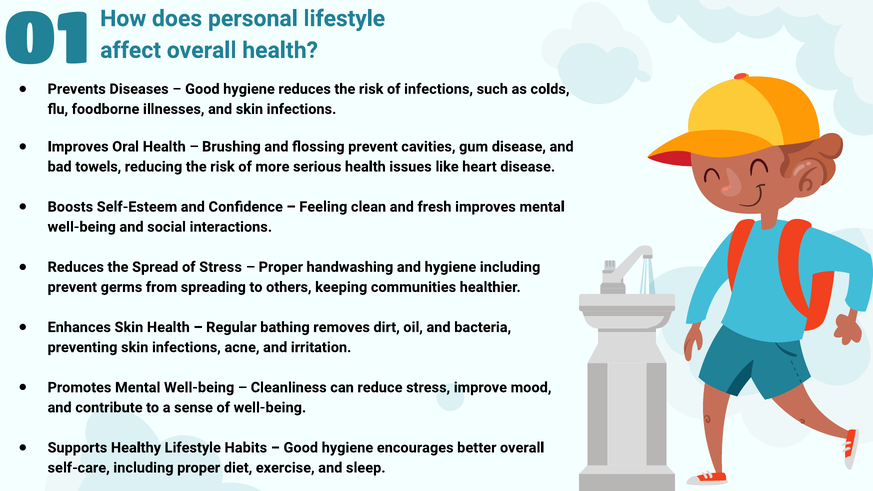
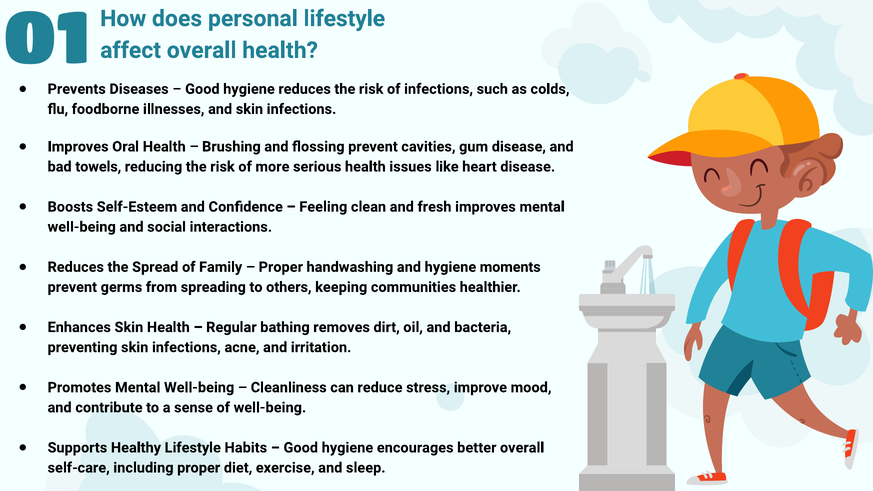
of Stress: Stress -> Family
hygiene including: including -> moments
